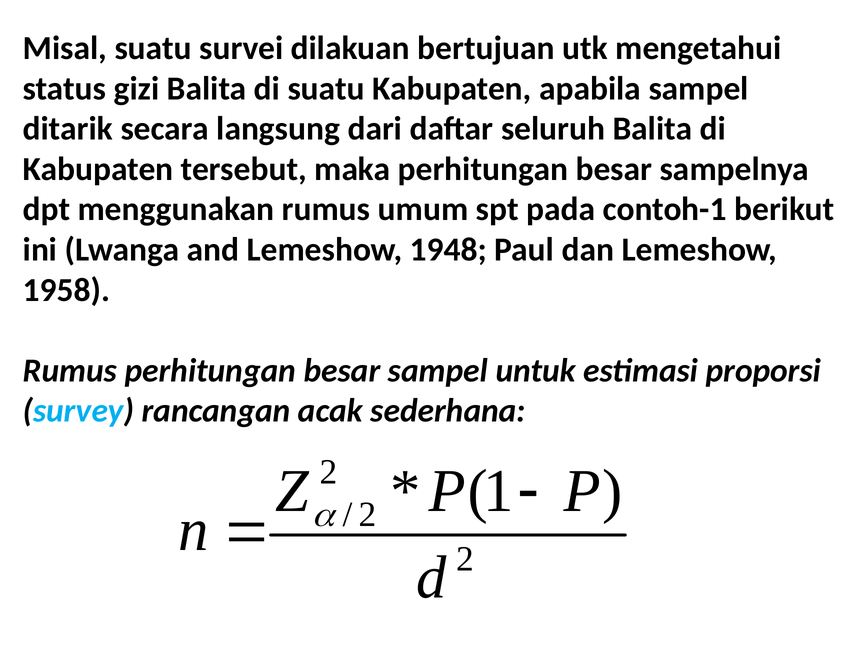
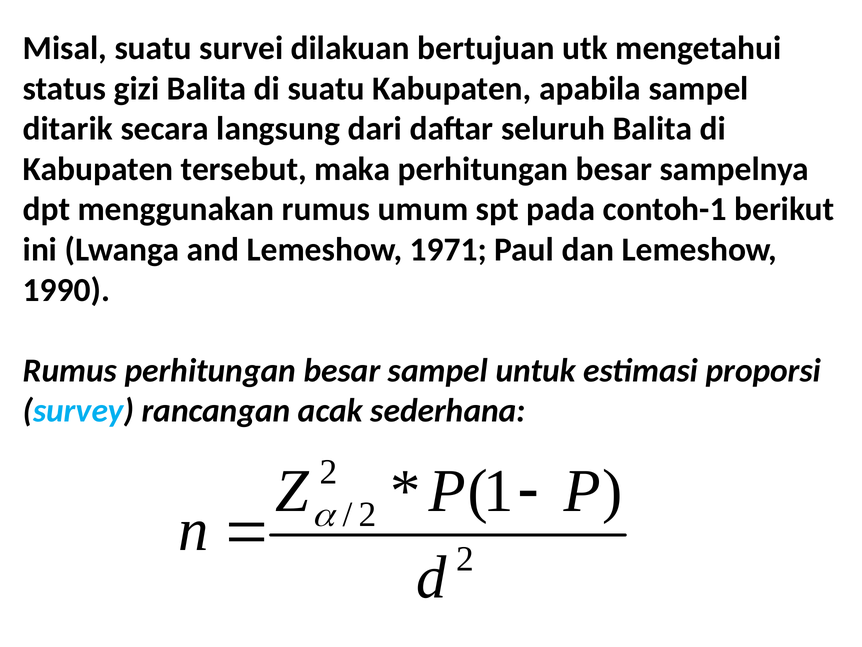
1948: 1948 -> 1971
1958: 1958 -> 1990
